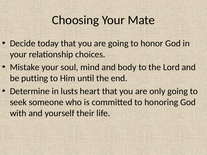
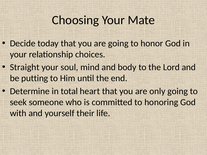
Mistake: Mistake -> Straight
lusts: lusts -> total
